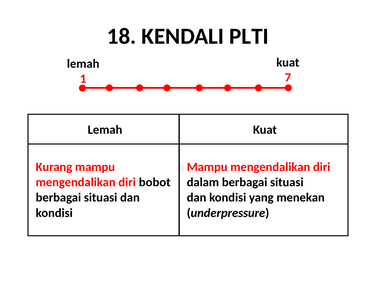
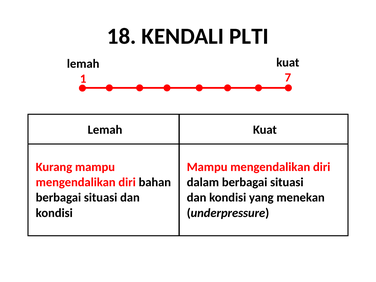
bobot: bobot -> bahan
